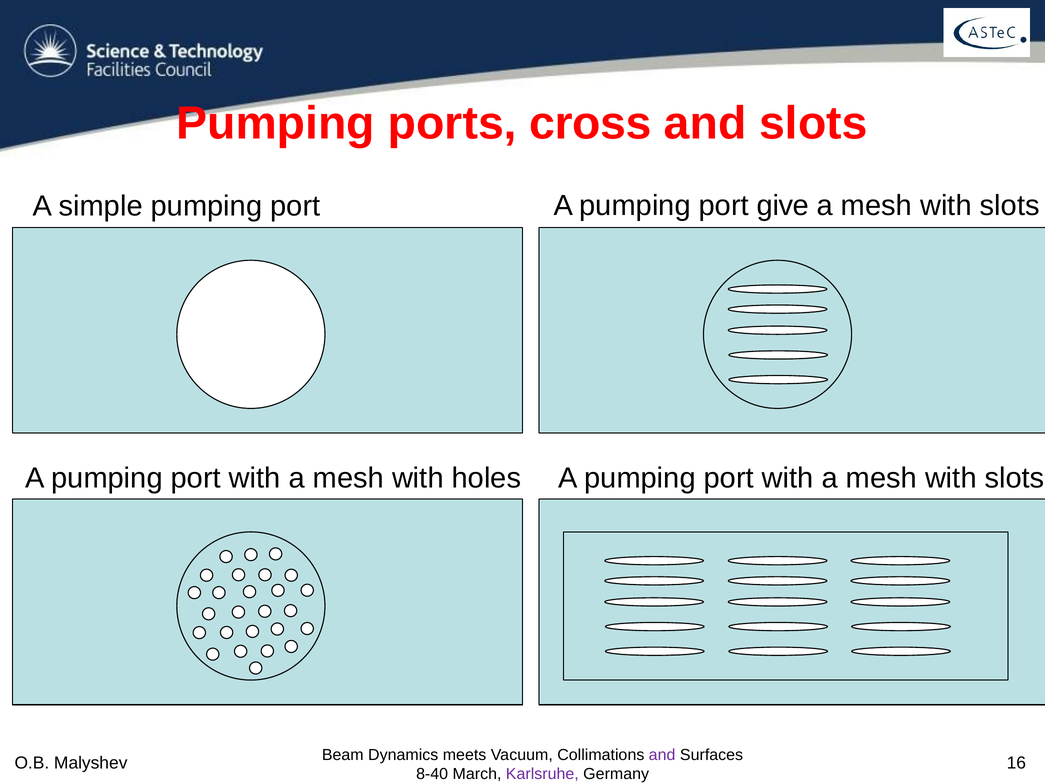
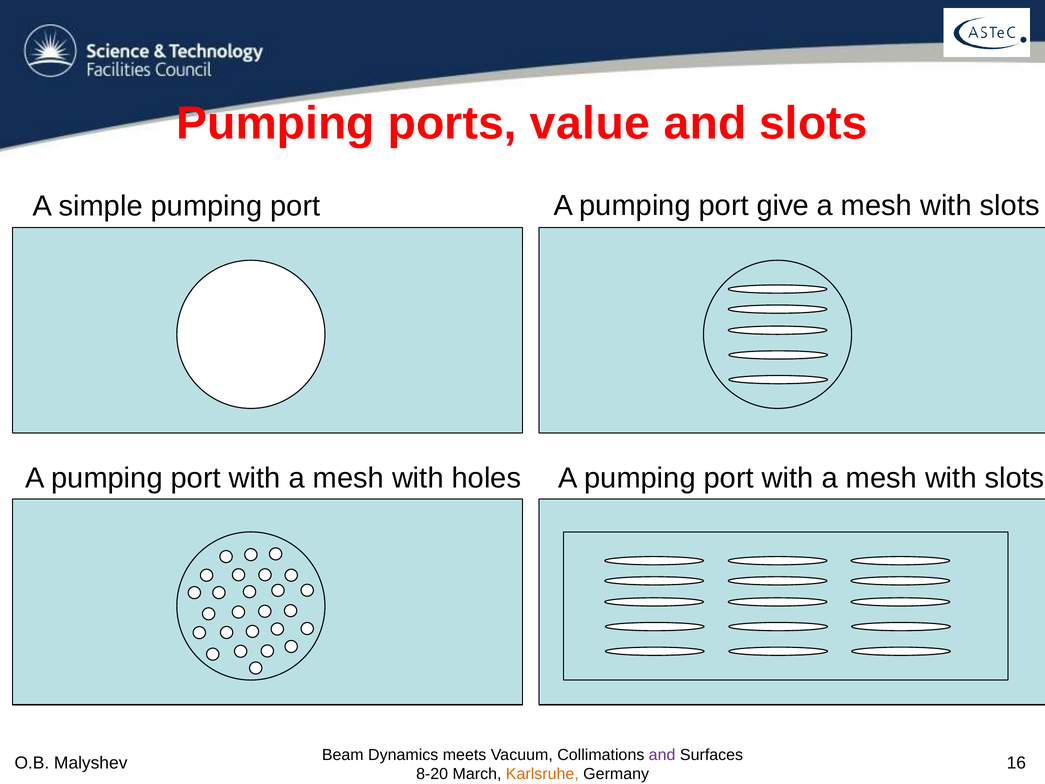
cross: cross -> value
8-40: 8-40 -> 8-20
Karlsruhe colour: purple -> orange
